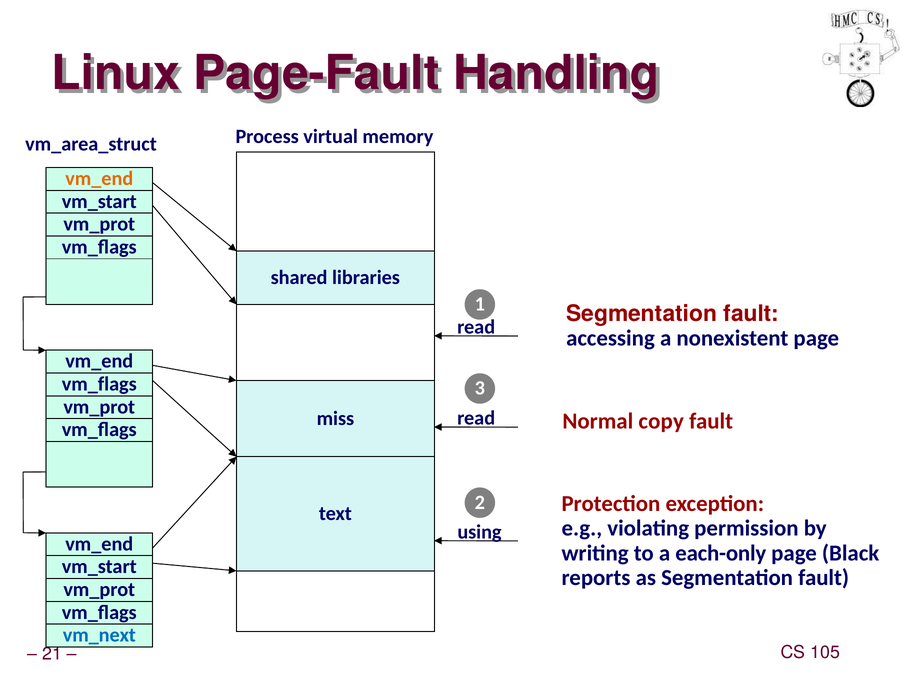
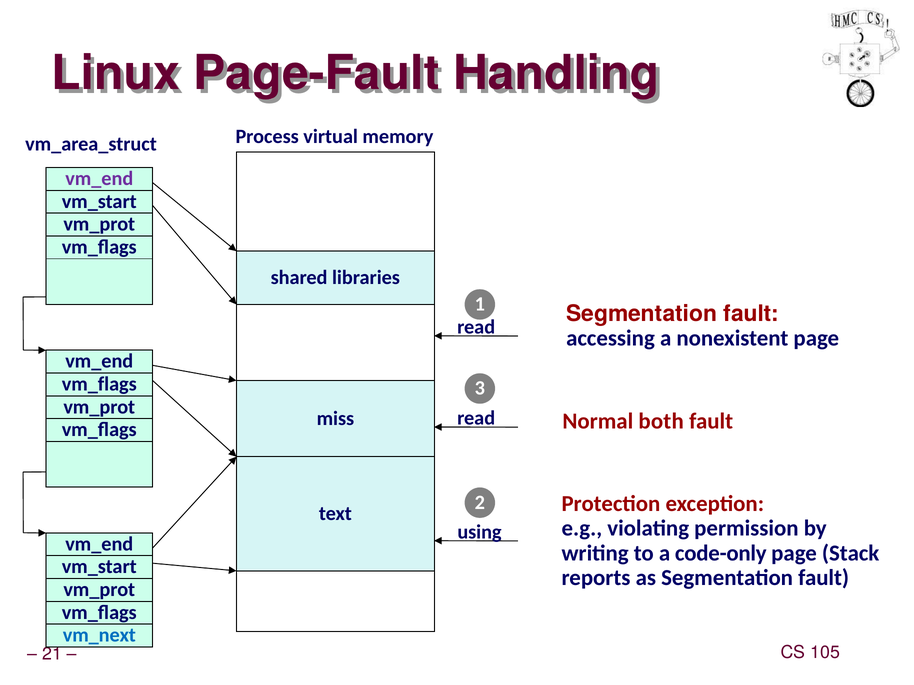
vm_end at (99, 179) colour: orange -> purple
copy: copy -> both
each-only: each-only -> code-only
Black: Black -> Stack
